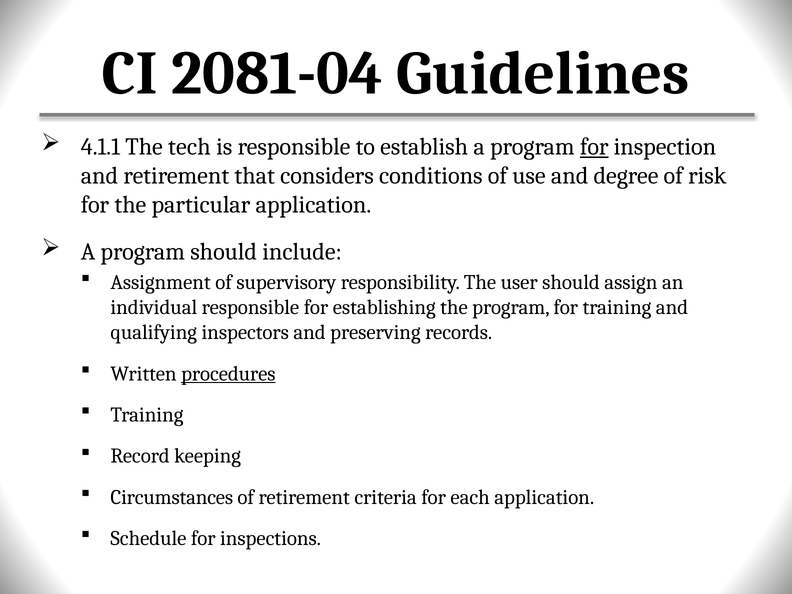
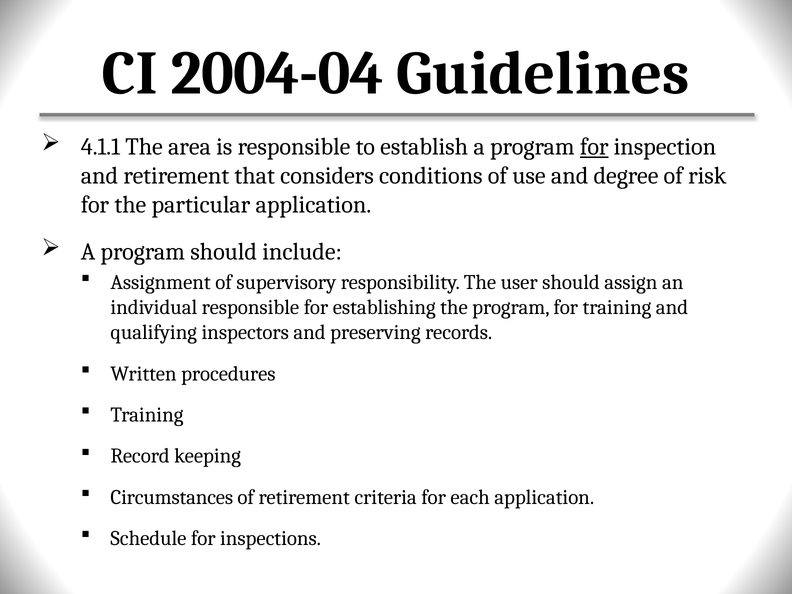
2081-04: 2081-04 -> 2004-04
tech: tech -> area
procedures underline: present -> none
